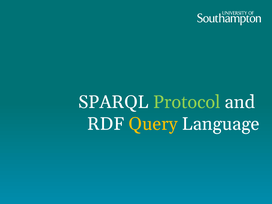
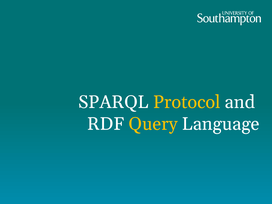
Protocol colour: light green -> yellow
